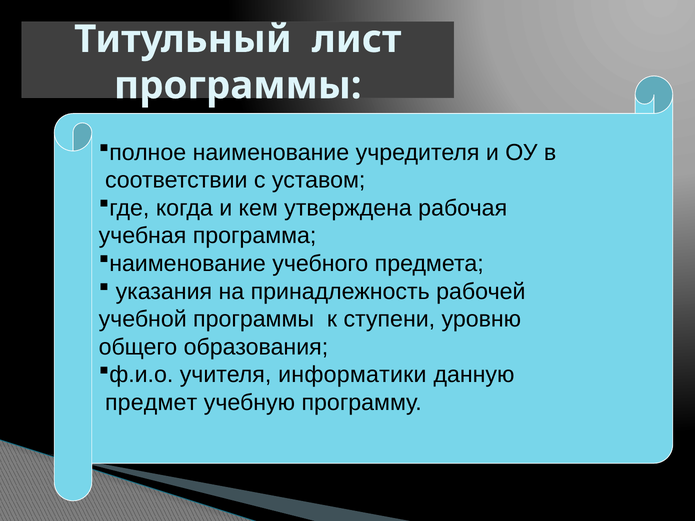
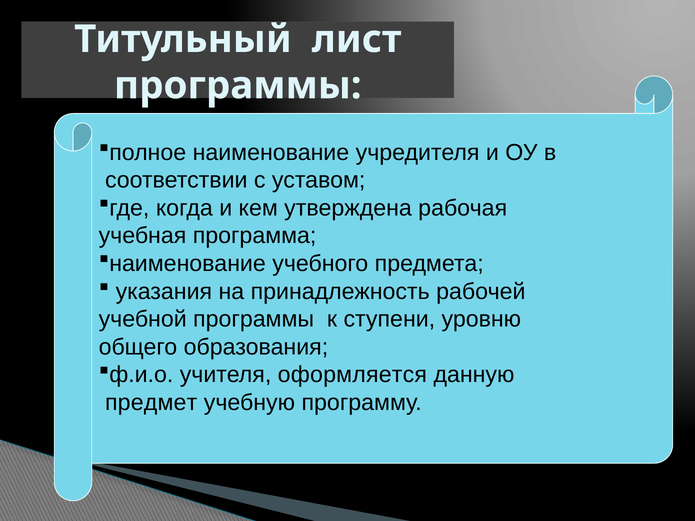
информатики: информатики -> оформляется
